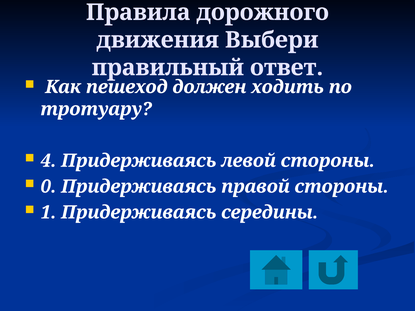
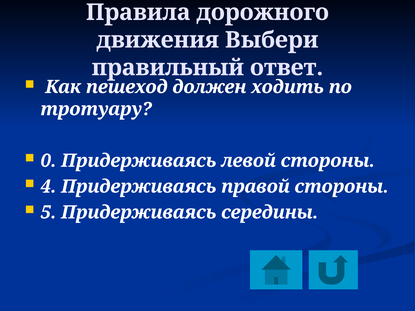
4: 4 -> 0
0: 0 -> 4
1: 1 -> 5
